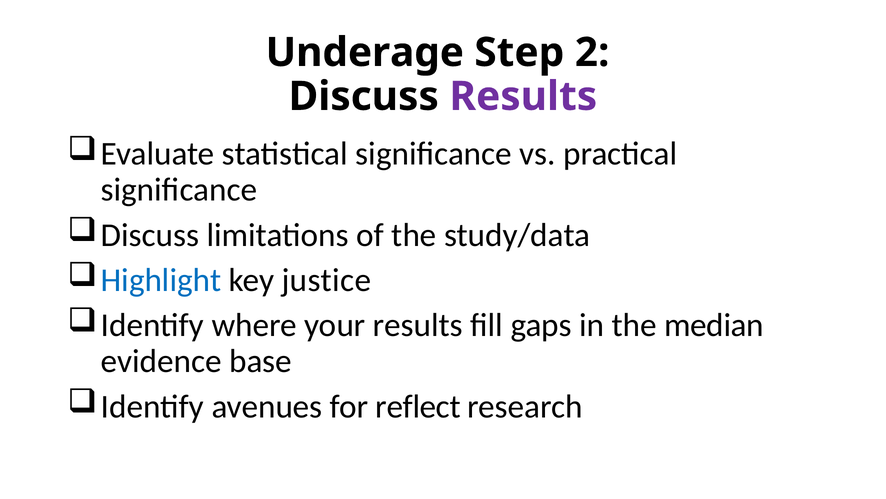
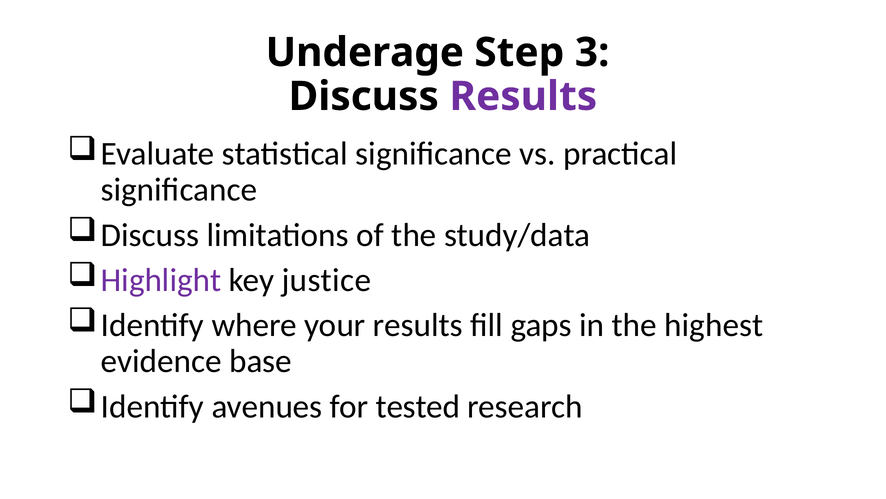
2: 2 -> 3
Highlight colour: blue -> purple
median: median -> highest
reflect: reflect -> tested
